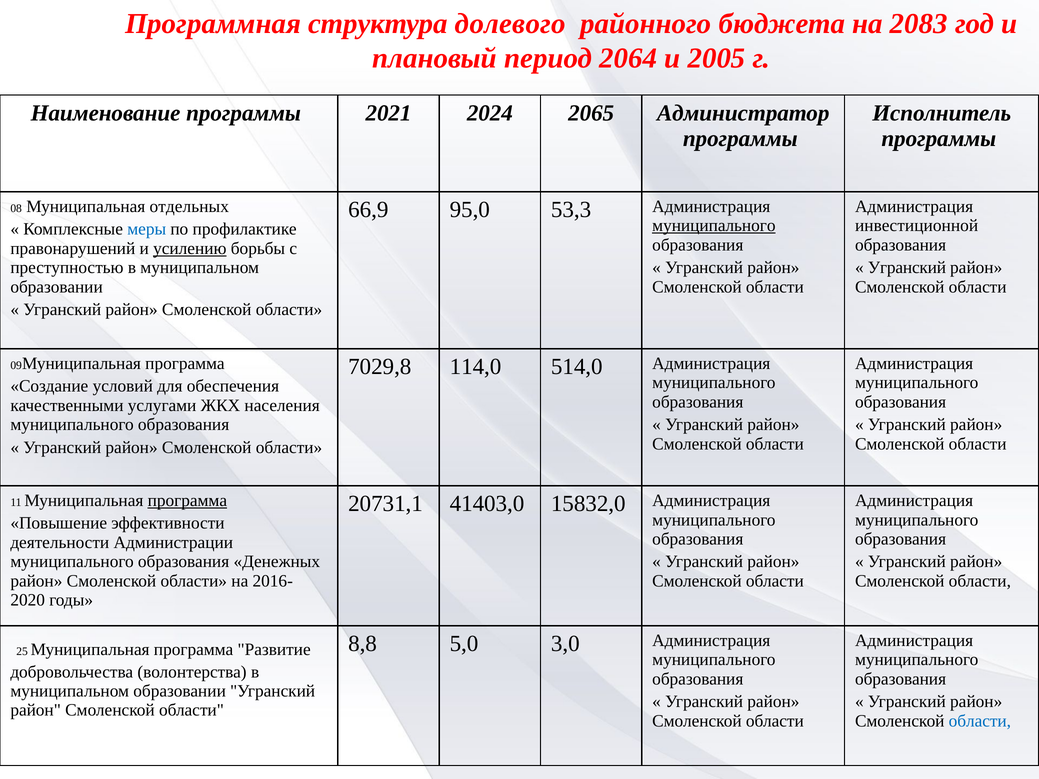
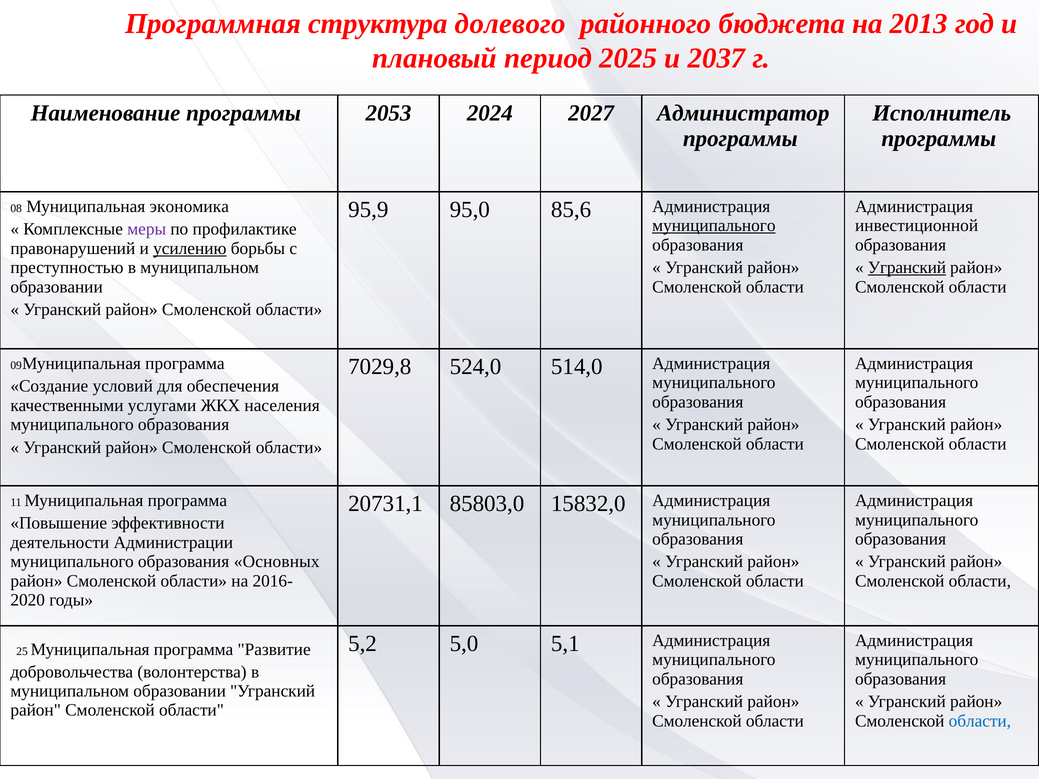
2083: 2083 -> 2013
2064: 2064 -> 2025
2005: 2005 -> 2037
2021: 2021 -> 2053
2065: 2065 -> 2027
66,9: 66,9 -> 95,9
53,3: 53,3 -> 85,6
отдельных: отдельных -> экономика
меры colour: blue -> purple
Угранский at (907, 268) underline: none -> present
114,0: 114,0 -> 524,0
41403,0: 41403,0 -> 85803,0
программа at (187, 501) underline: present -> none
Денежных: Денежных -> Основных
8,8: 8,8 -> 5,2
3,0: 3,0 -> 5,1
